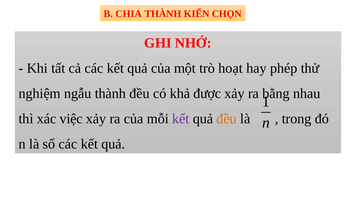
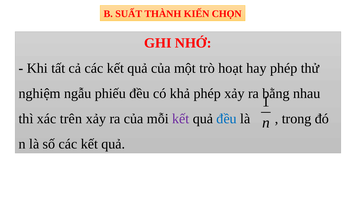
CHIA: CHIA -> SUẤT
ngẫu thành: thành -> phiếu
khả được: được -> phép
việc: việc -> trên
đều at (227, 119) colour: orange -> blue
